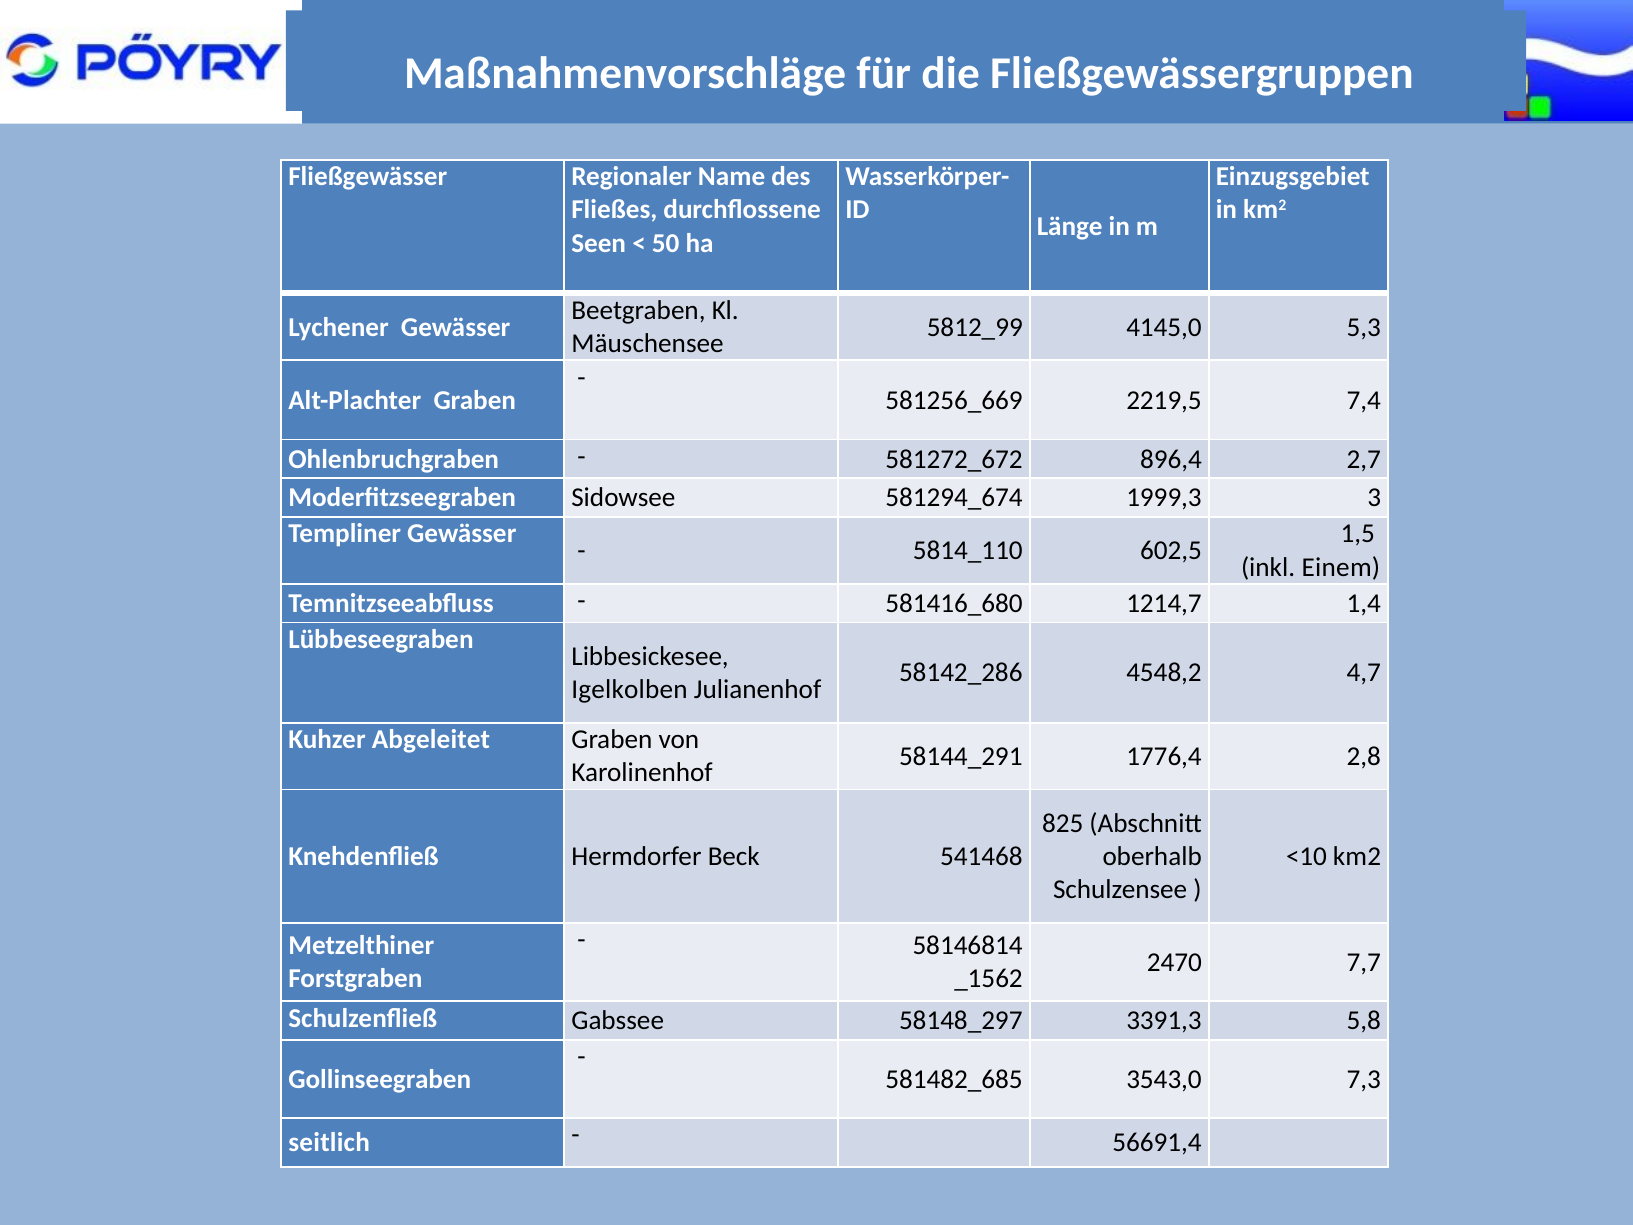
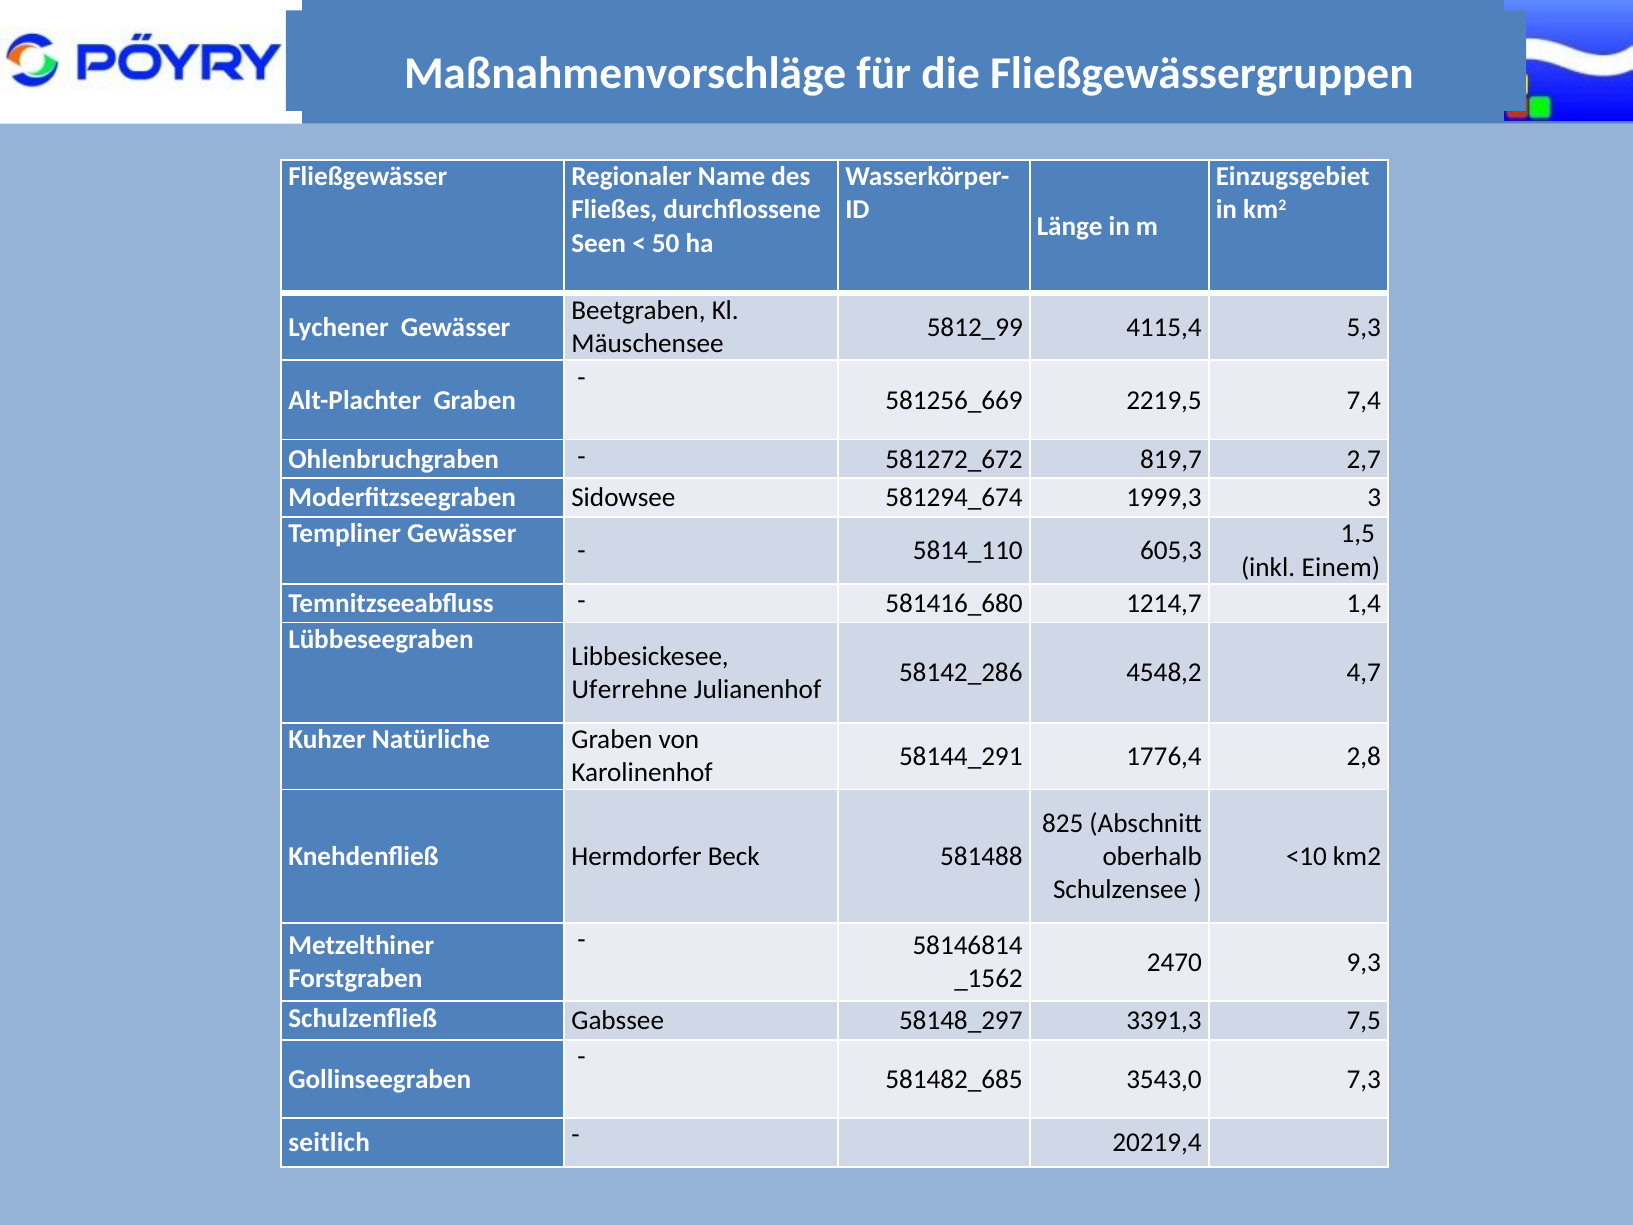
4145,0: 4145,0 -> 4115,4
896,4: 896,4 -> 819,7
602,5: 602,5 -> 605,3
Igelkolben: Igelkolben -> Uferrehne
Abgeleitet: Abgeleitet -> Natürliche
541468: 541468 -> 581488
7,7: 7,7 -> 9,3
5,8: 5,8 -> 7,5
56691,4: 56691,4 -> 20219,4
